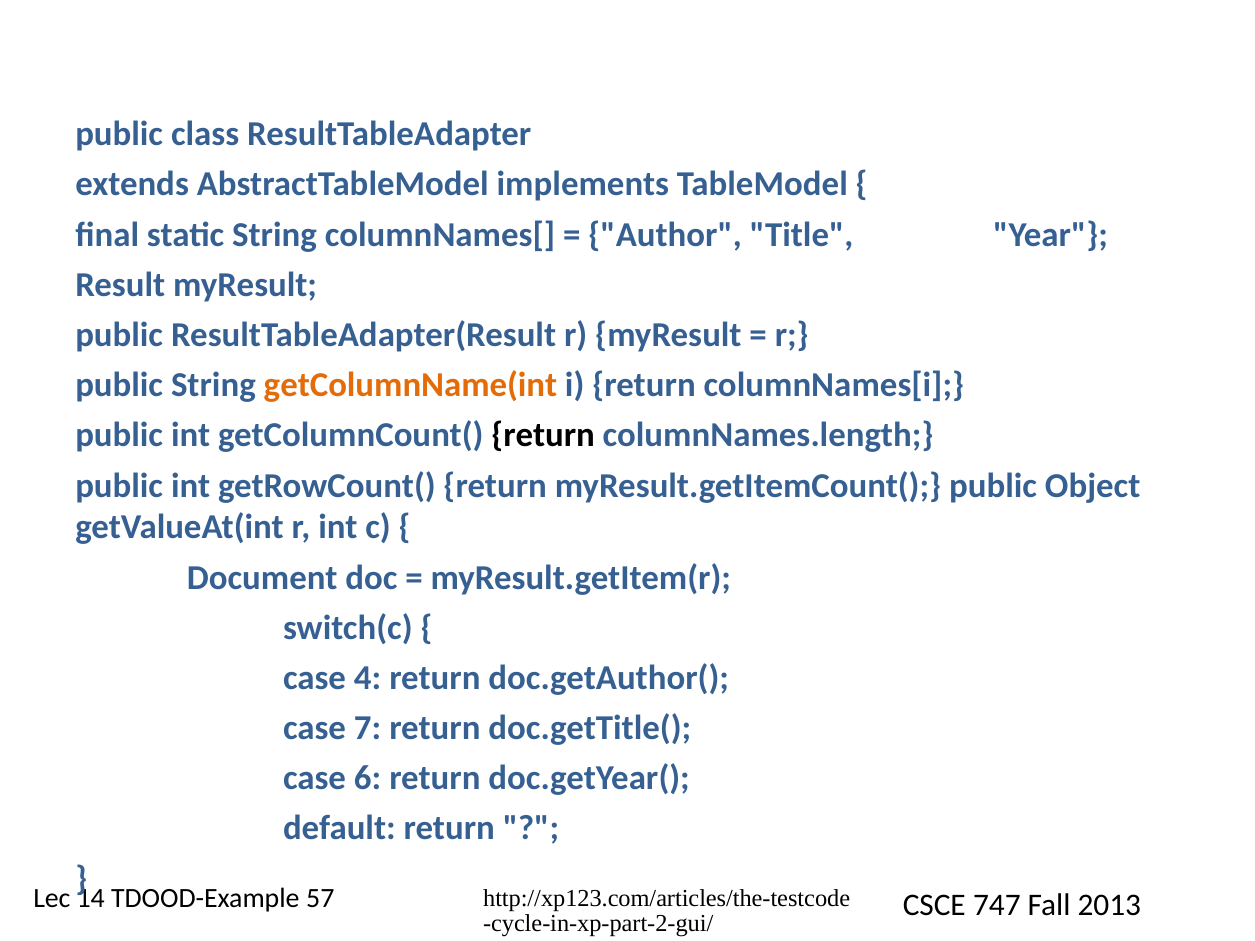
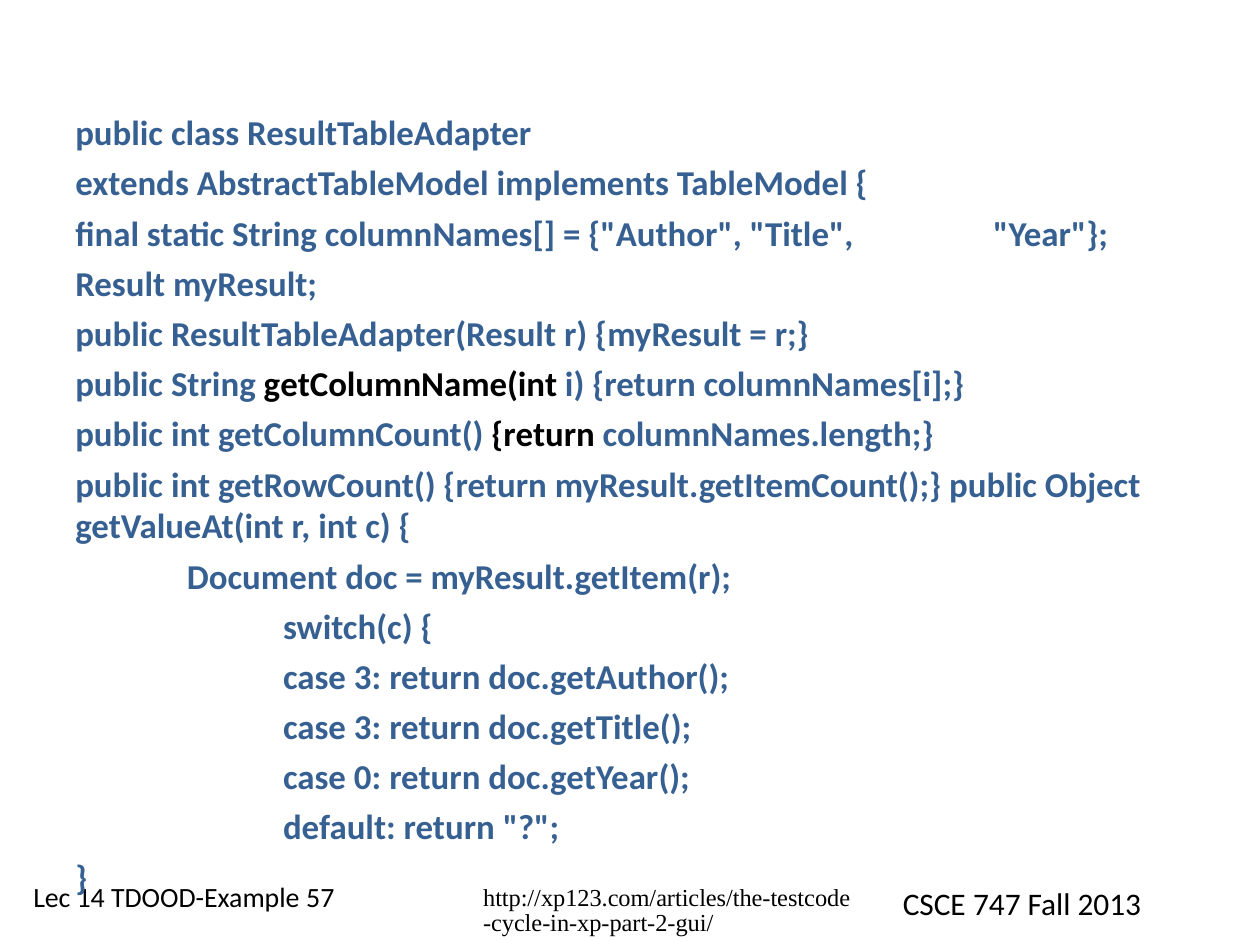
getColumnName(int colour: orange -> black
4 at (368, 678): 4 -> 3
7 at (368, 728): 7 -> 3
6: 6 -> 0
